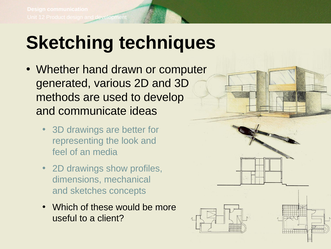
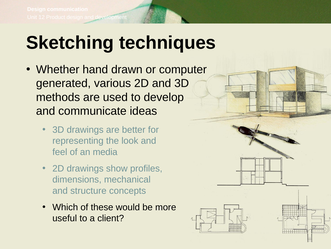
sketches: sketches -> structure
